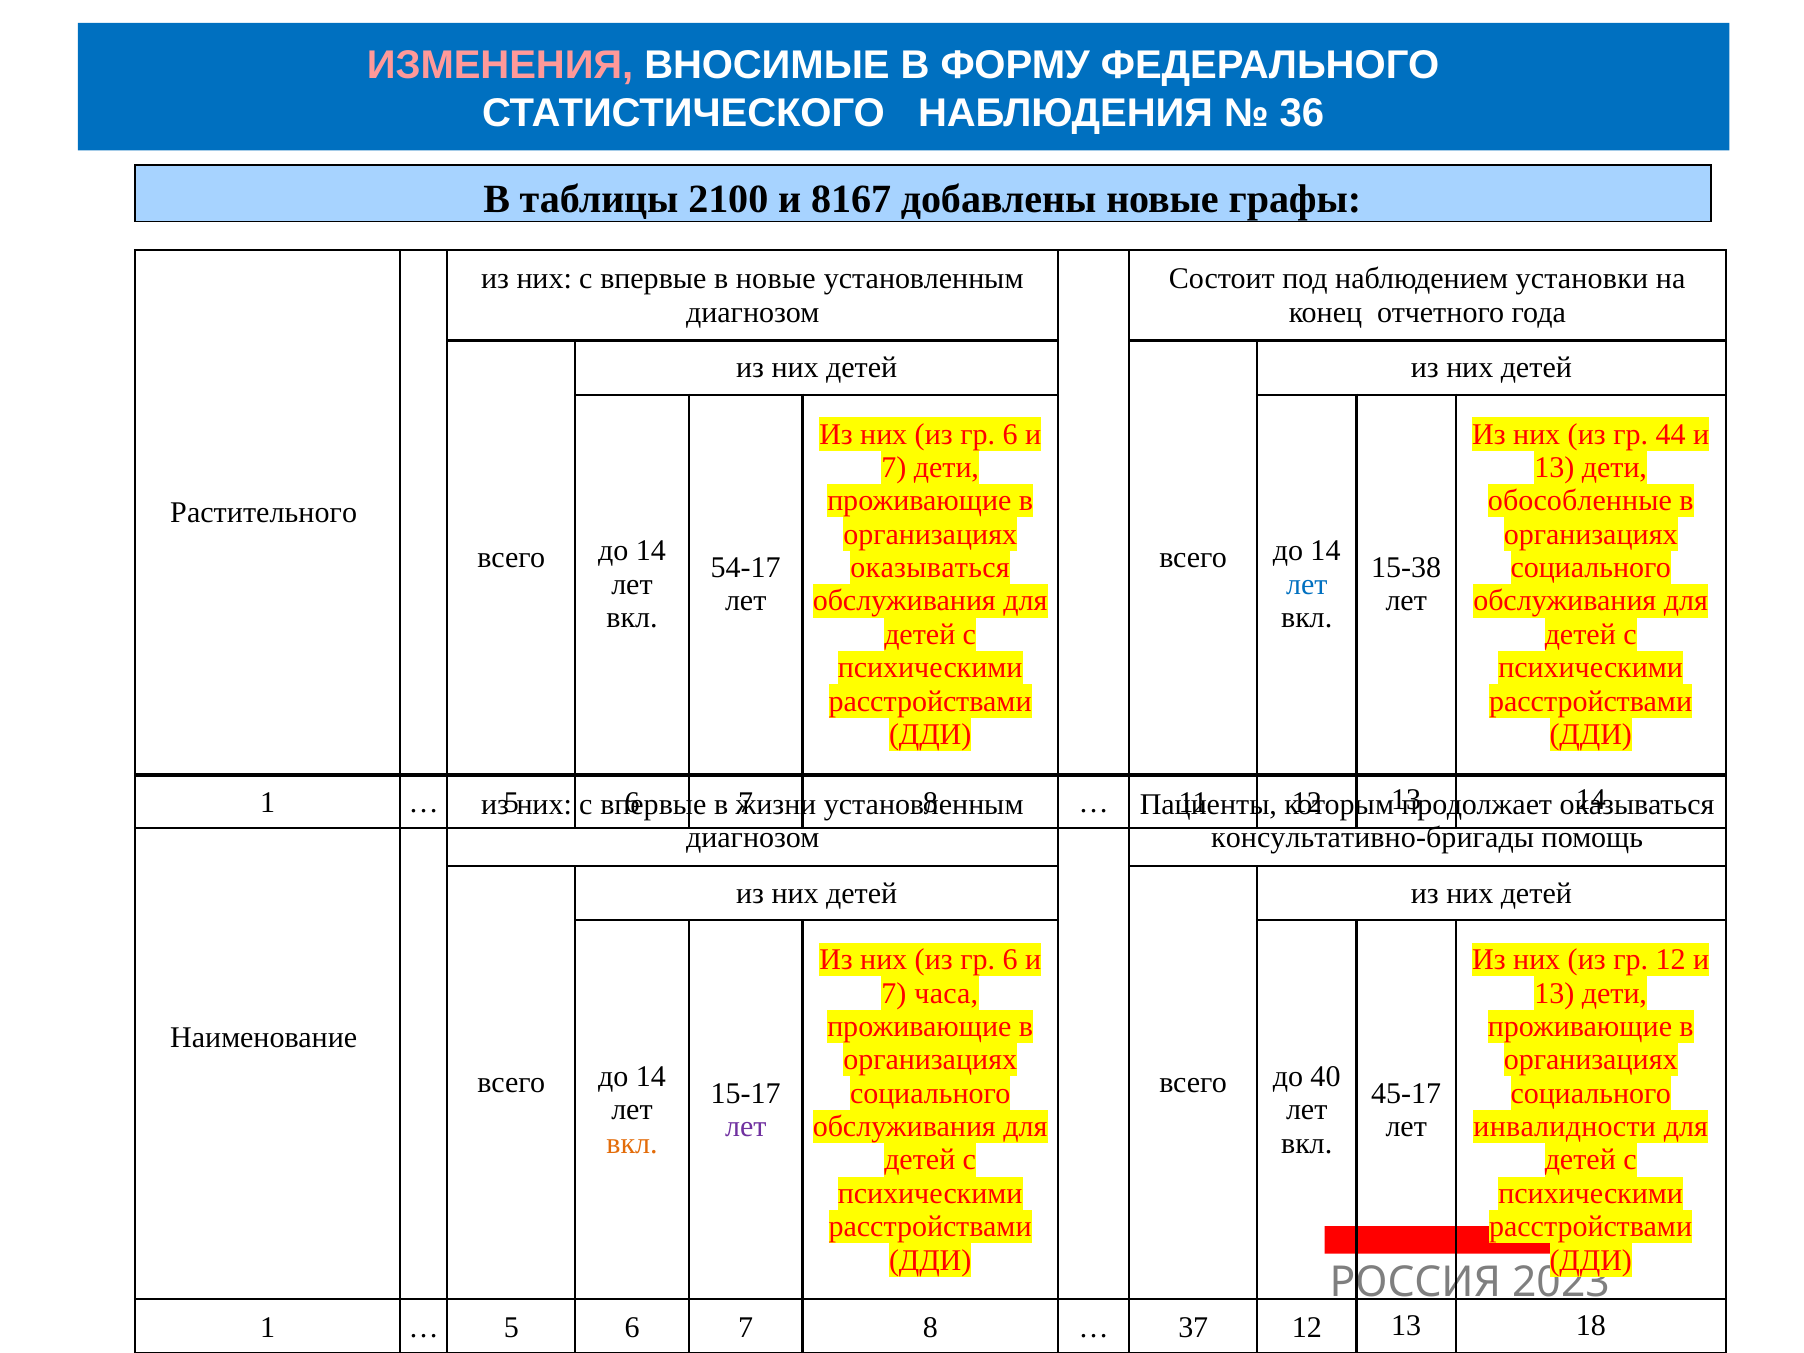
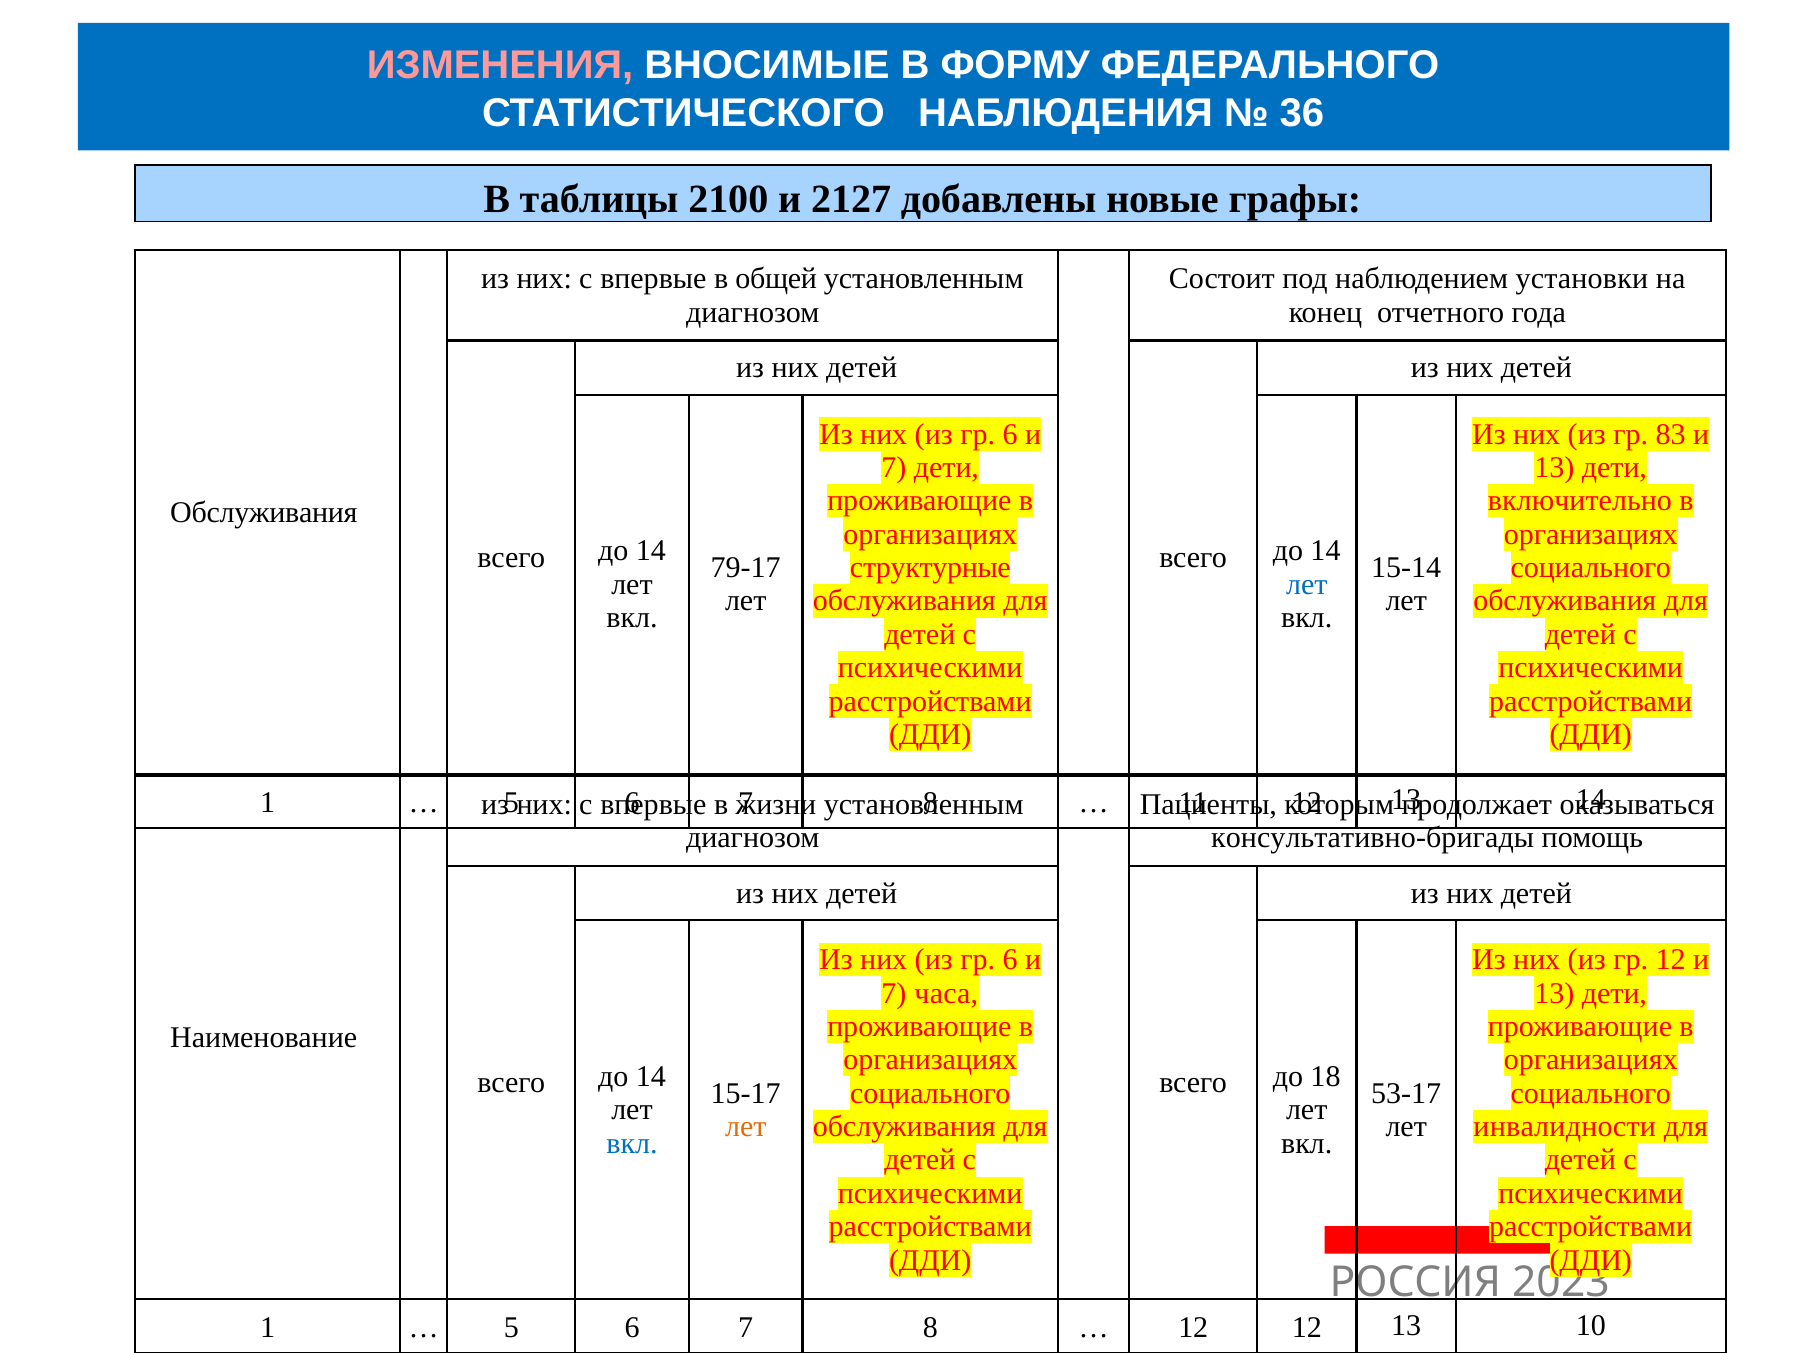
8167: 8167 -> 2127
в новые: новые -> общей
44: 44 -> 83
обособленные: обособленные -> включительно
Растительного at (264, 512): Растительного -> Обслуживания
54-17: 54-17 -> 79-17
оказываться at (930, 568): оказываться -> структурные
15-38: 15-38 -> 15-14
40: 40 -> 18
45-17: 45-17 -> 53-17
лет at (746, 1127) colour: purple -> orange
вкл at (632, 1143) colour: orange -> blue
37 at (1193, 1328): 37 -> 12
18: 18 -> 10
